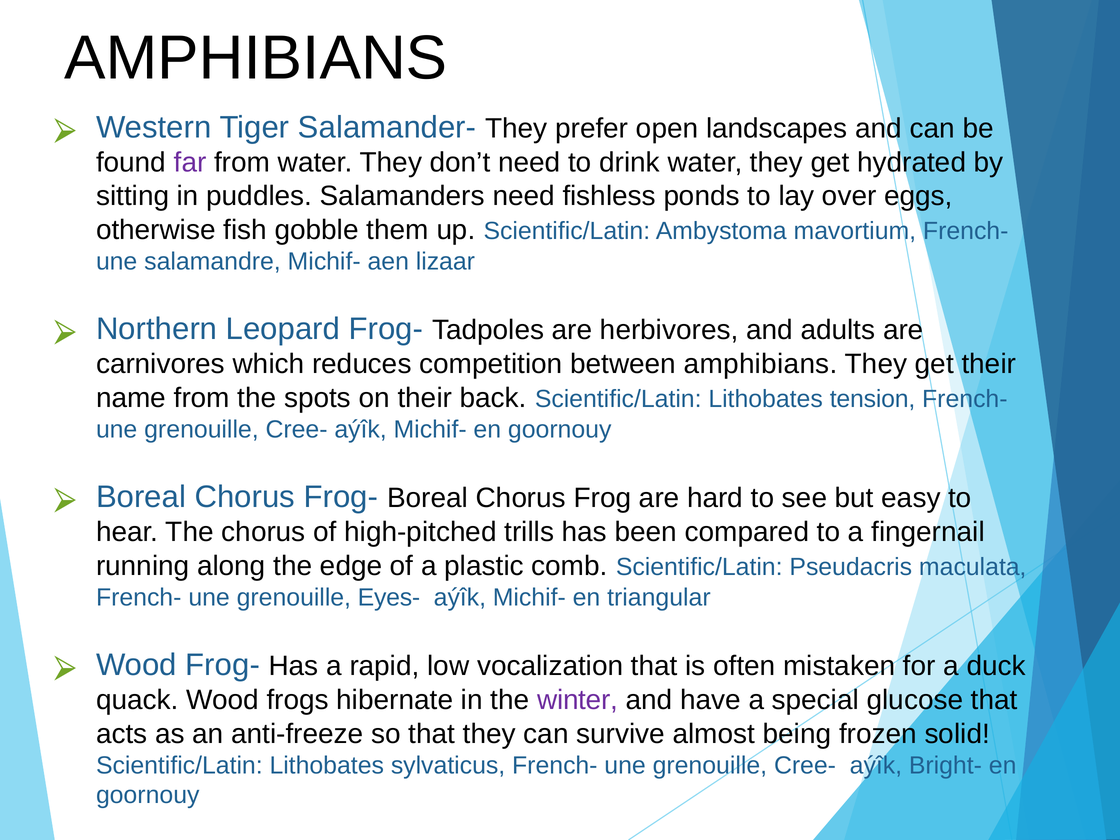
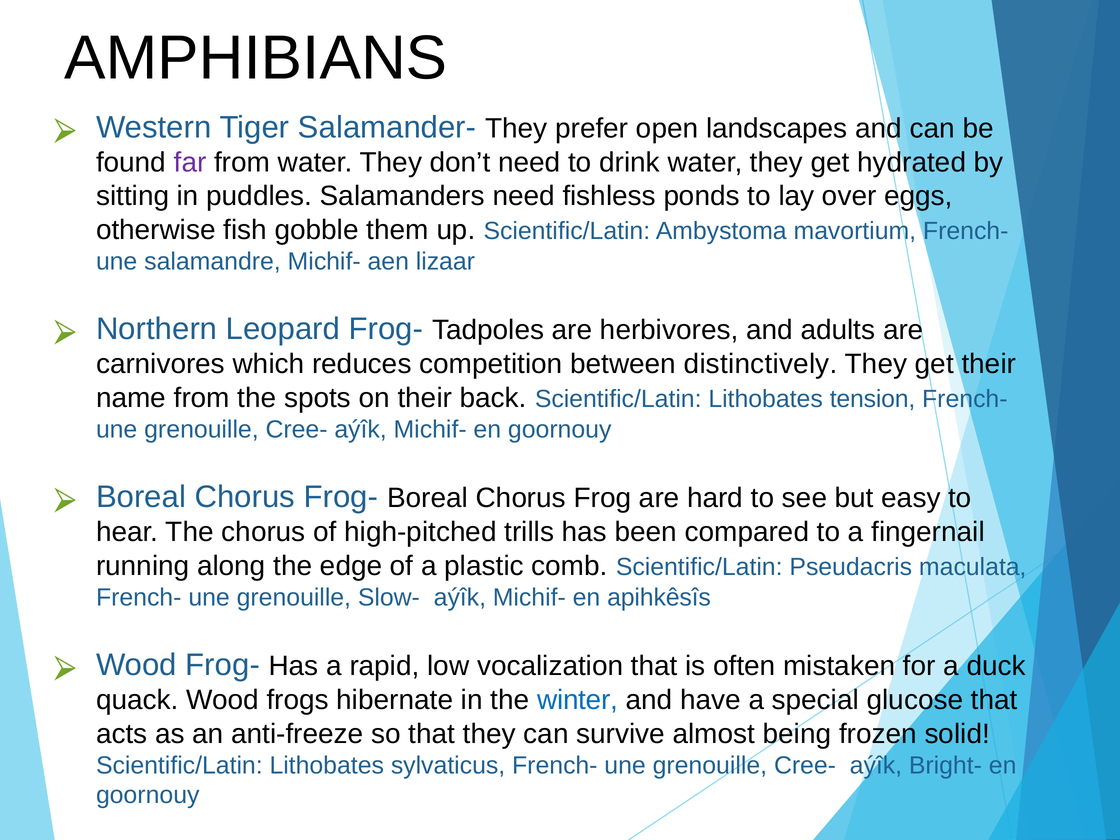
between amphibians: amphibians -> distinctively
Eyes-: Eyes- -> Slow-
triangular: triangular -> apihkêsîs
winter colour: purple -> blue
